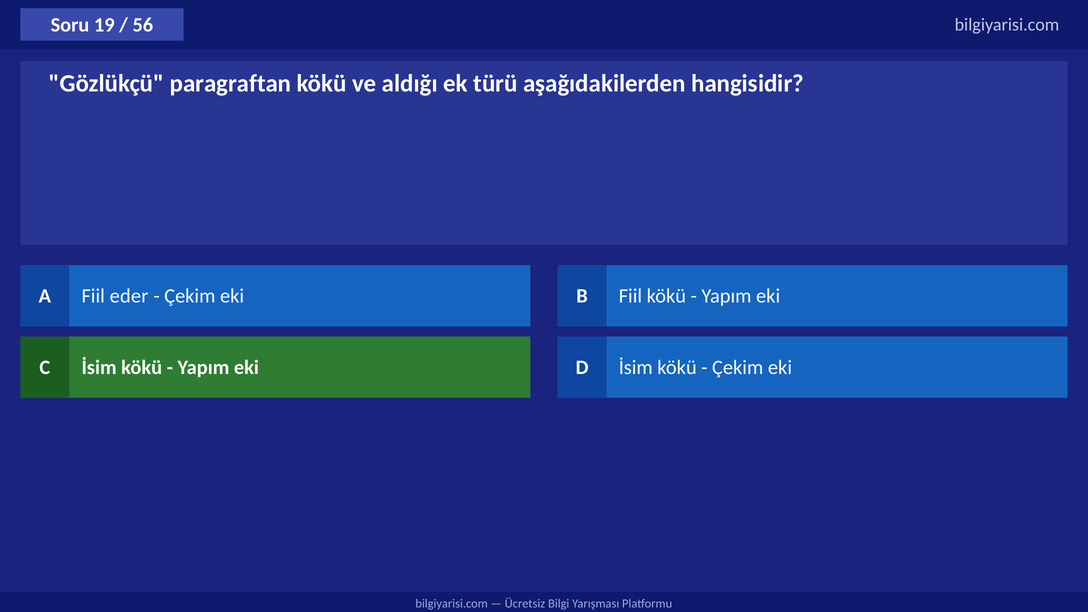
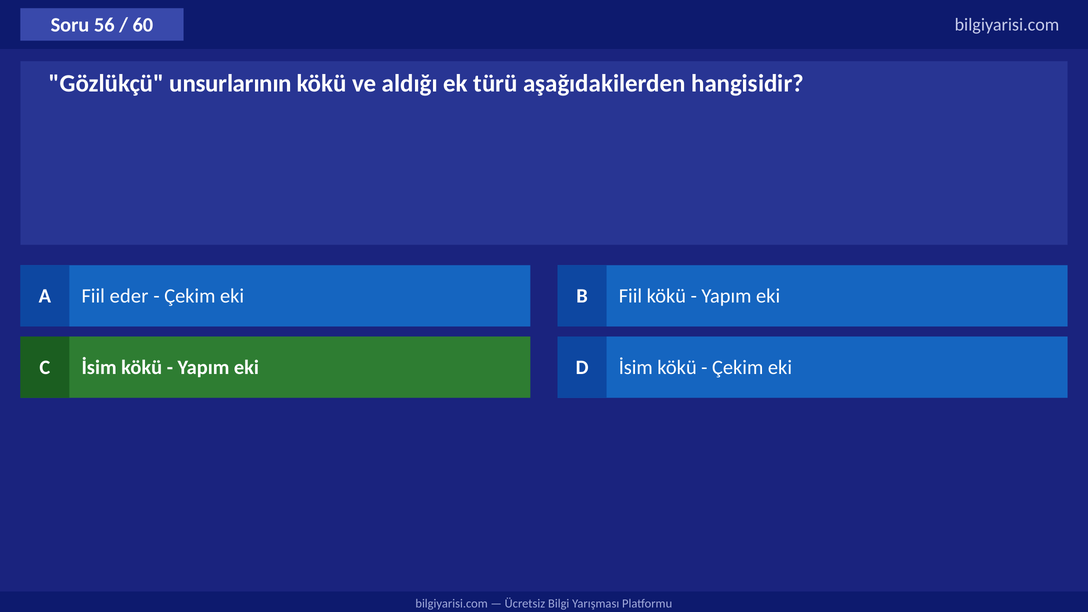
19: 19 -> 56
56: 56 -> 60
paragraftan: paragraftan -> unsurlarının
